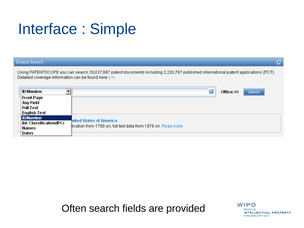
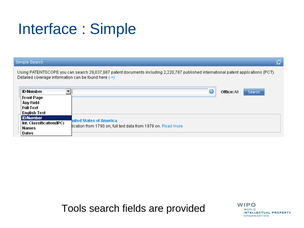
Often: Often -> Tools
